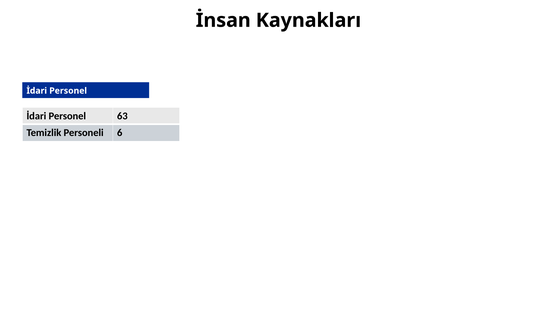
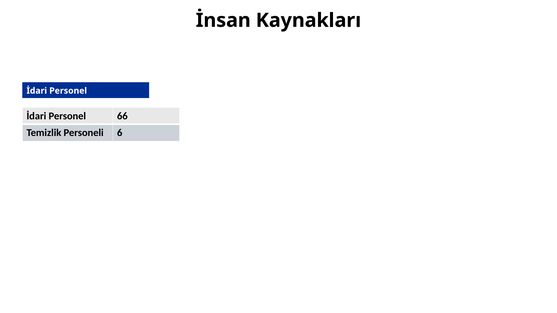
63: 63 -> 66
